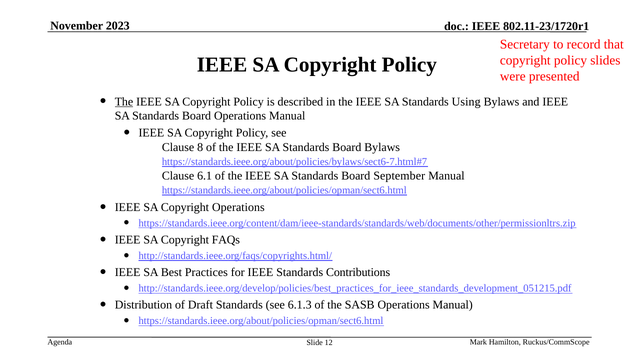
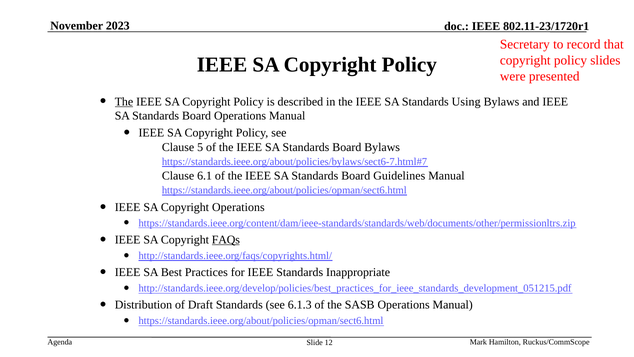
8: 8 -> 5
September: September -> Guidelines
FAQs underline: none -> present
Contributions: Contributions -> Inappropriate
